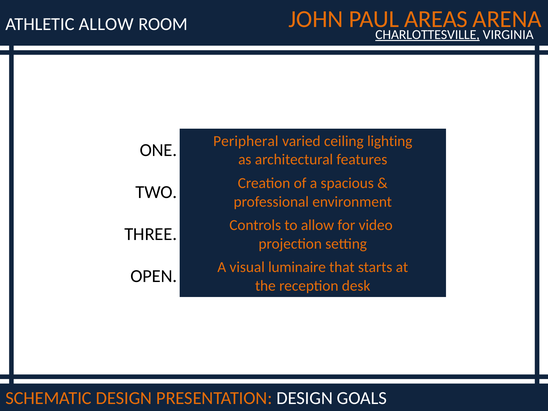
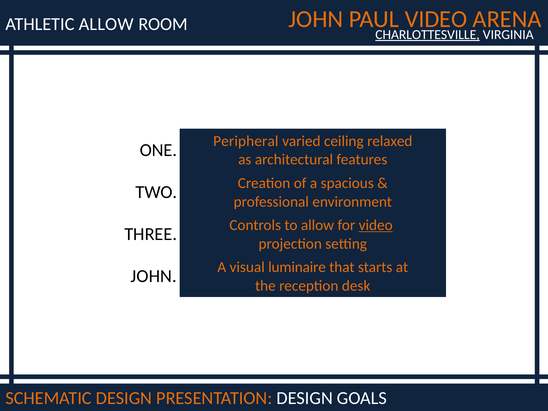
PAUL AREAS: AREAS -> VIDEO
lighting: lighting -> relaxed
video at (376, 225) underline: none -> present
OPEN at (154, 276): OPEN -> JOHN
